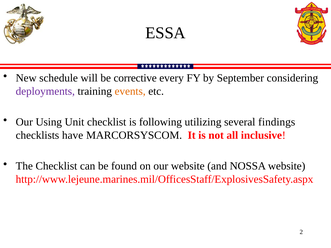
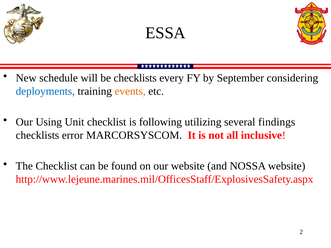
be corrective: corrective -> checklists
deployments colour: purple -> blue
have: have -> error
